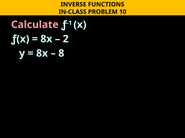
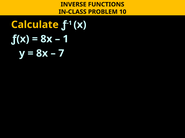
Calculate colour: pink -> yellow
2: 2 -> 1
8: 8 -> 7
